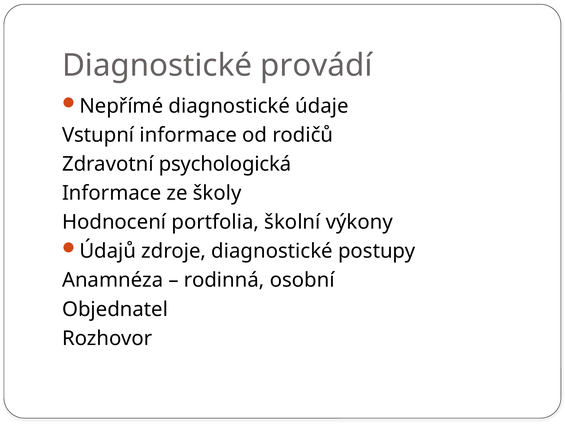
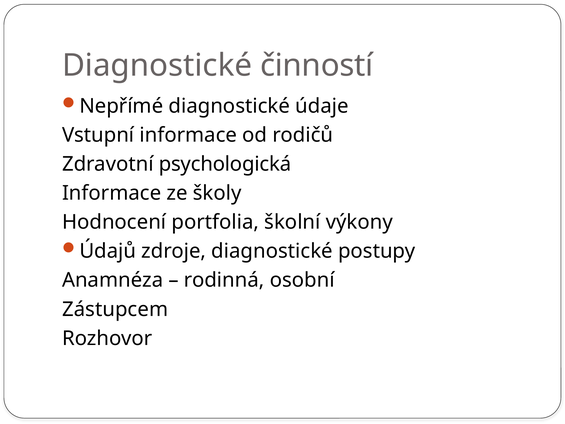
provádí: provádí -> činností
Objednatel: Objednatel -> Zástupcem
